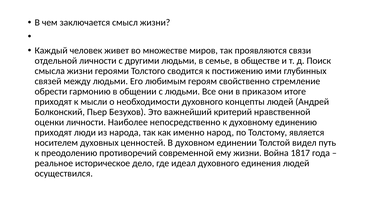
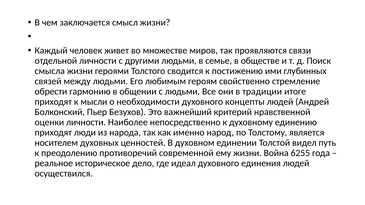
приказом: приказом -> традиции
1817: 1817 -> 6255
